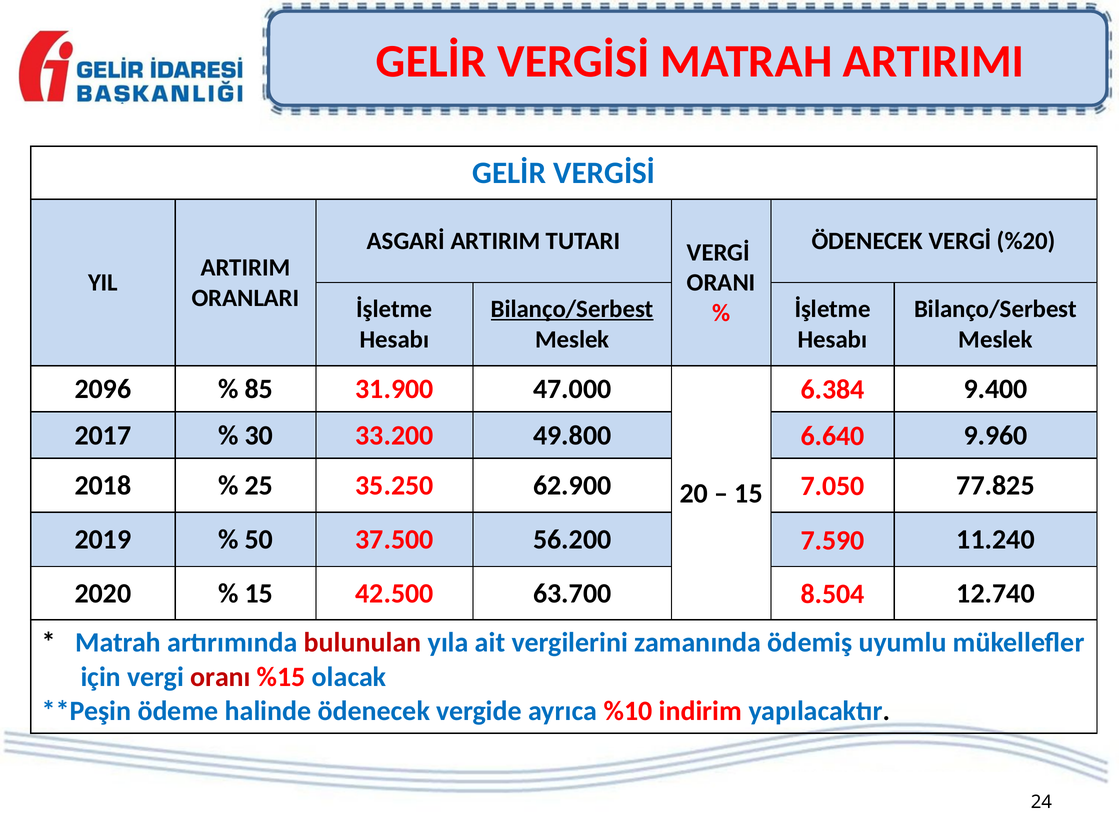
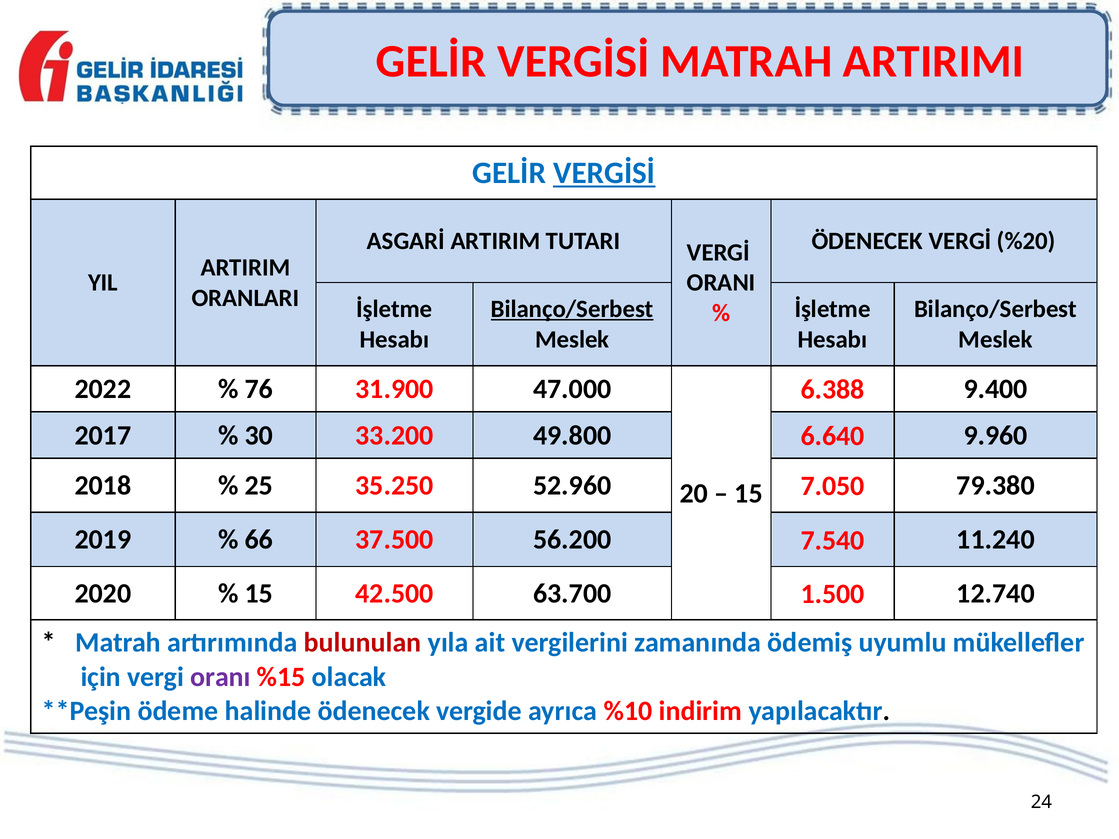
VERGİSİ at (604, 173) underline: none -> present
2096: 2096 -> 2022
85: 85 -> 76
6.384: 6.384 -> 6.388
62.900: 62.900 -> 52.960
77.825: 77.825 -> 79.380
50: 50 -> 66
7.590: 7.590 -> 7.540
8.504: 8.504 -> 1.500
oranı colour: red -> purple
